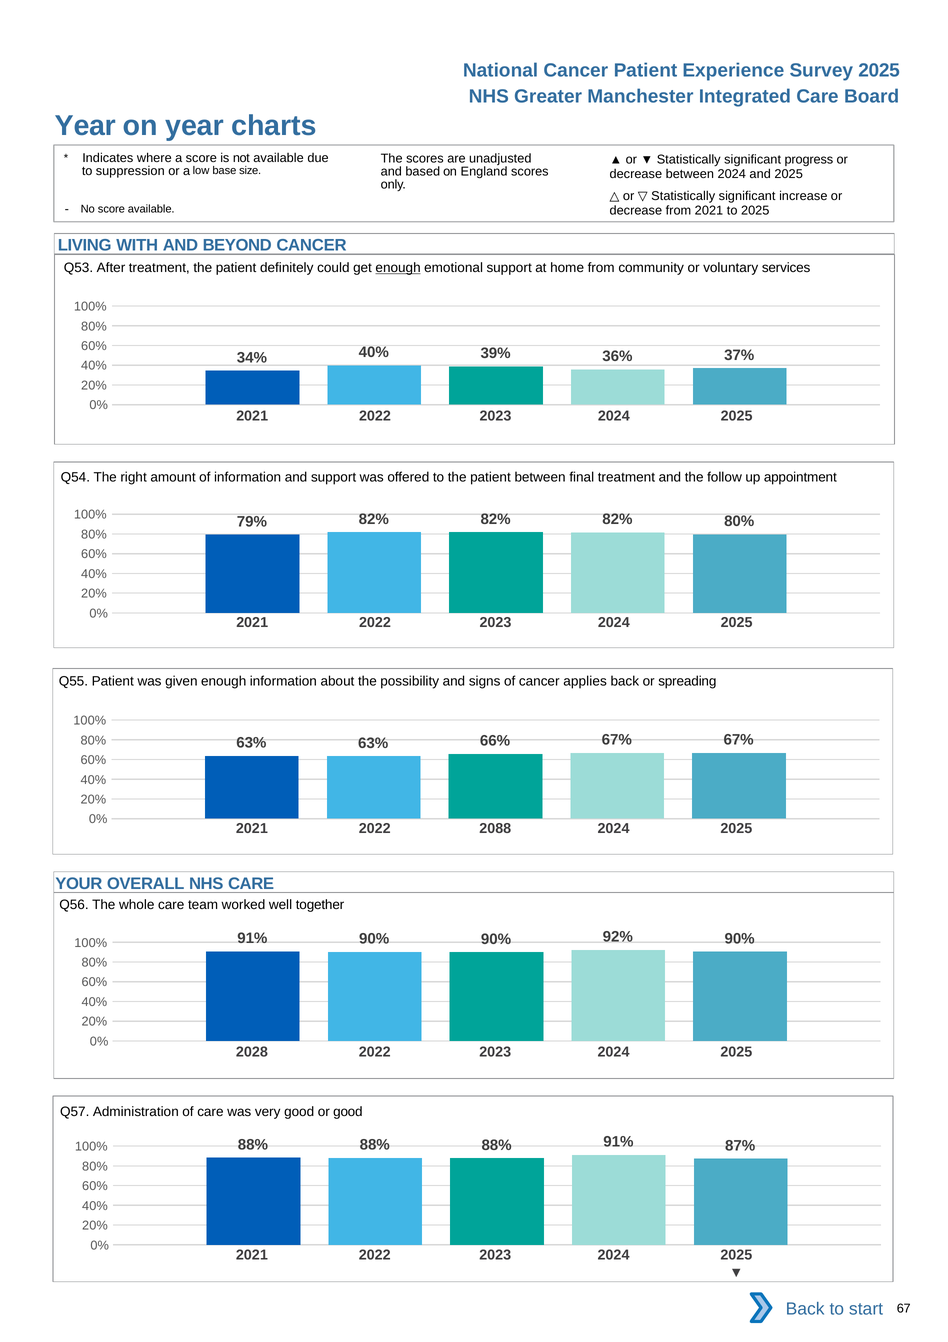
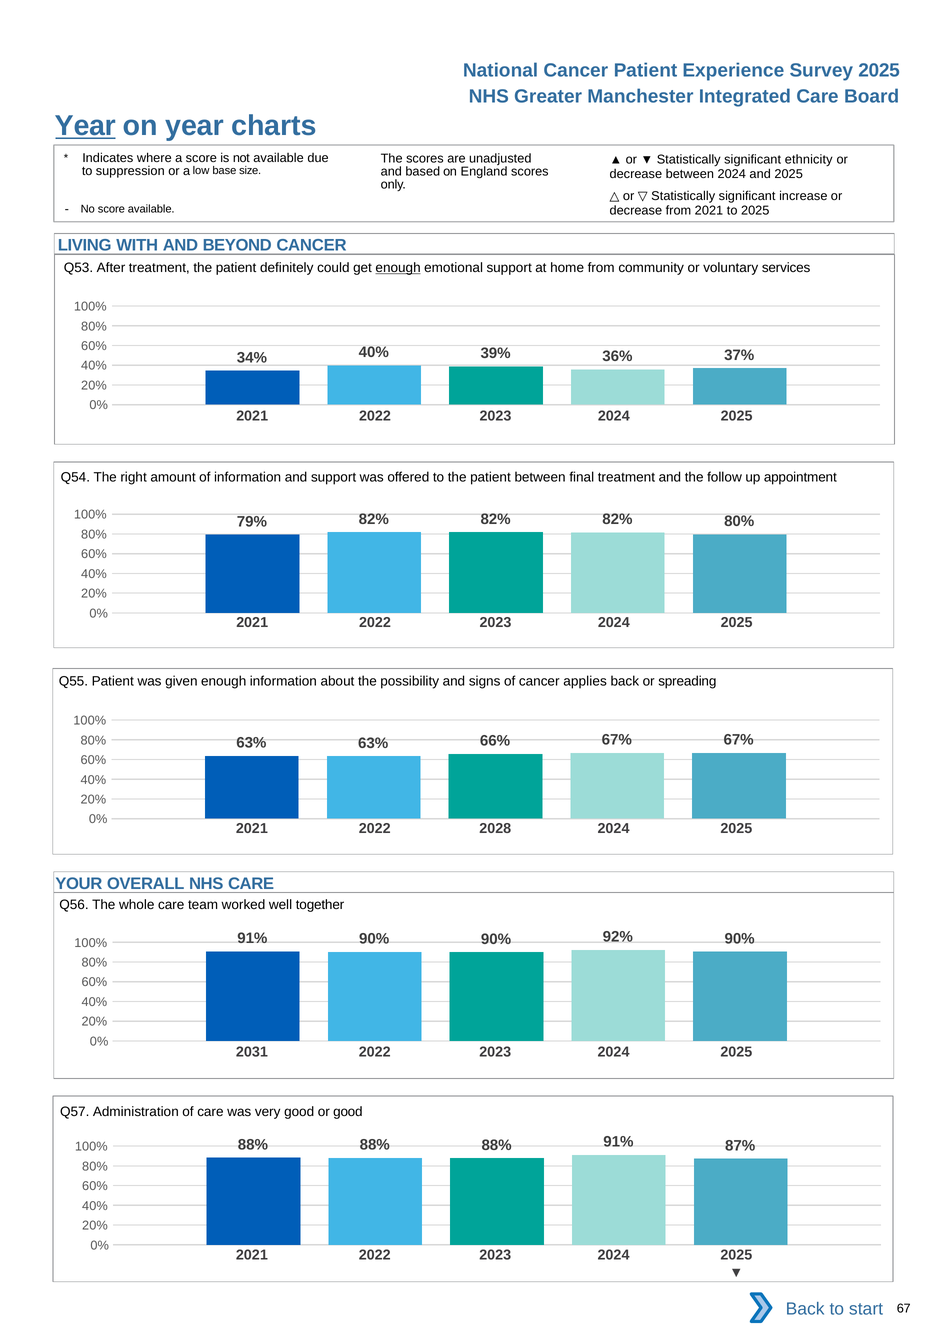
Year at (85, 126) underline: none -> present
progress: progress -> ethnicity
2088: 2088 -> 2028
2028: 2028 -> 2031
